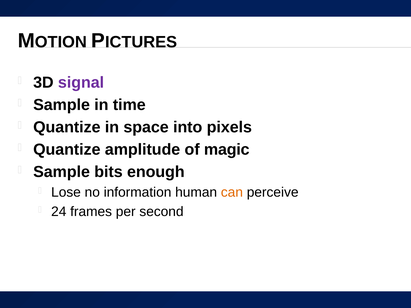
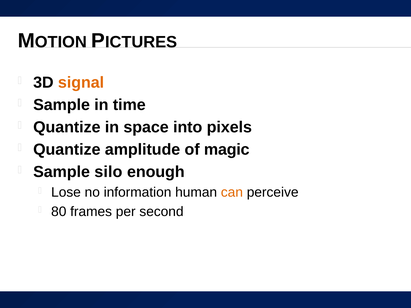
signal colour: purple -> orange
bits: bits -> silo
24: 24 -> 80
